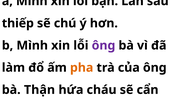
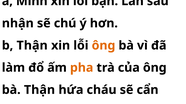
thiếp: thiếp -> nhận
b Mình: Mình -> Thận
ông at (103, 46) colour: purple -> orange
